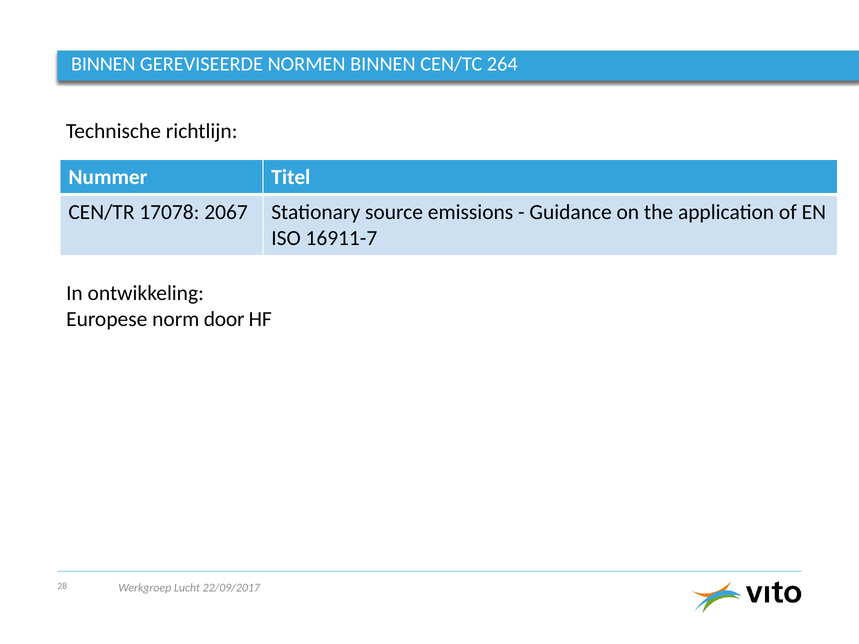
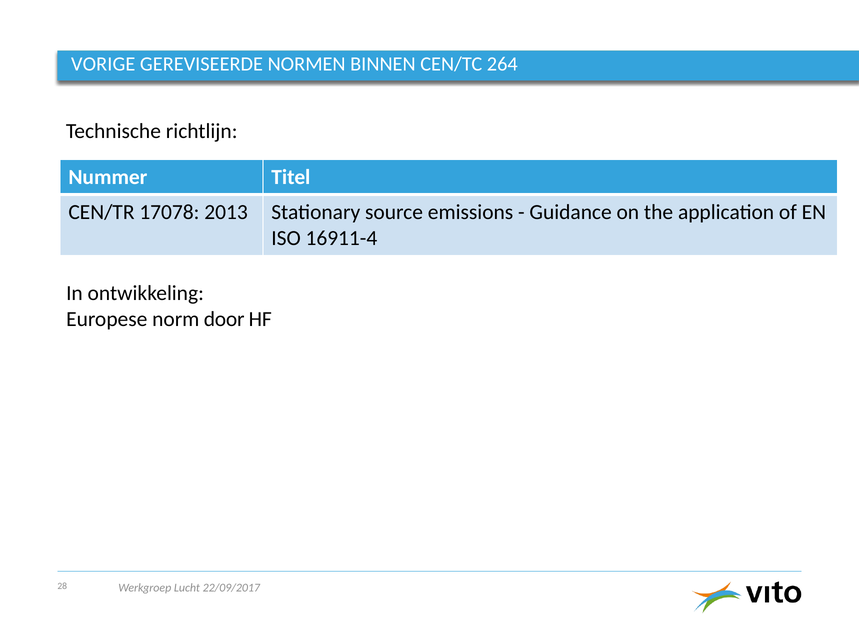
BINNEN at (103, 64): BINNEN -> VORIGE
2067: 2067 -> 2013
16911-7: 16911-7 -> 16911-4
